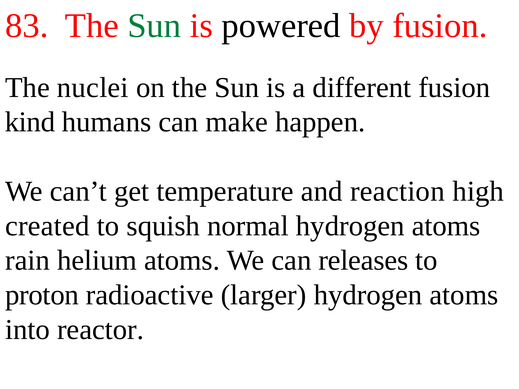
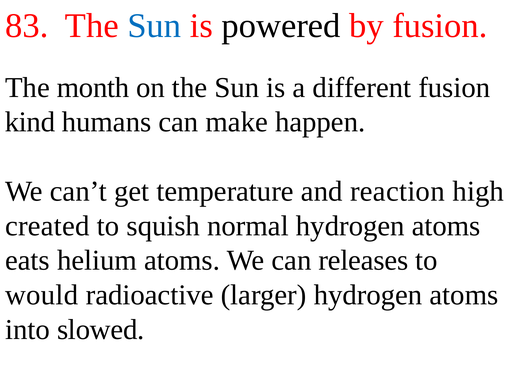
Sun at (154, 26) colour: green -> blue
nuclei: nuclei -> month
rain: rain -> eats
proton: proton -> would
reactor: reactor -> slowed
